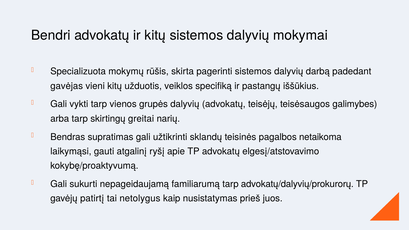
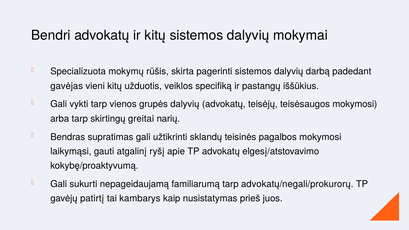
teisėsaugos galimybes: galimybes -> mokymosi
pagalbos netaikoma: netaikoma -> mokymosi
advokatų/dalyvių/prokurorų: advokatų/dalyvių/prokurorų -> advokatų/negali/prokurorų
netolygus: netolygus -> kambarys
